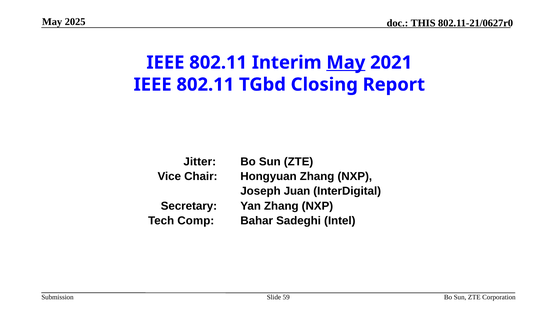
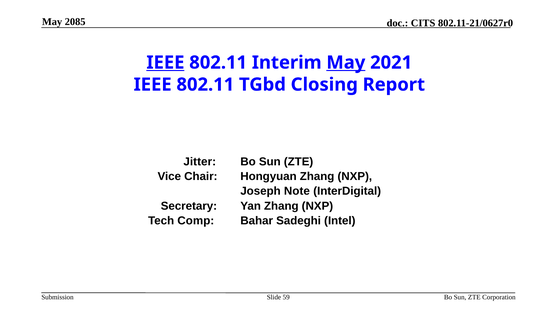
2025: 2025 -> 2085
THIS: THIS -> CITS
IEEE at (165, 63) underline: none -> present
Juan: Juan -> Note
